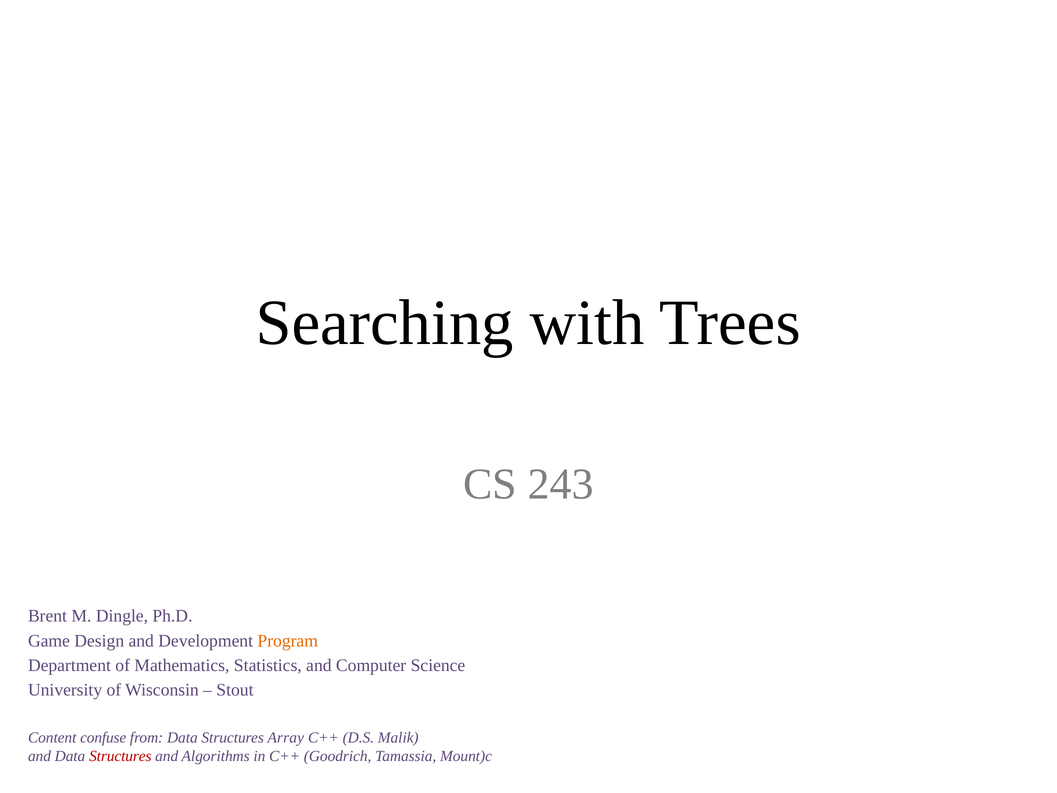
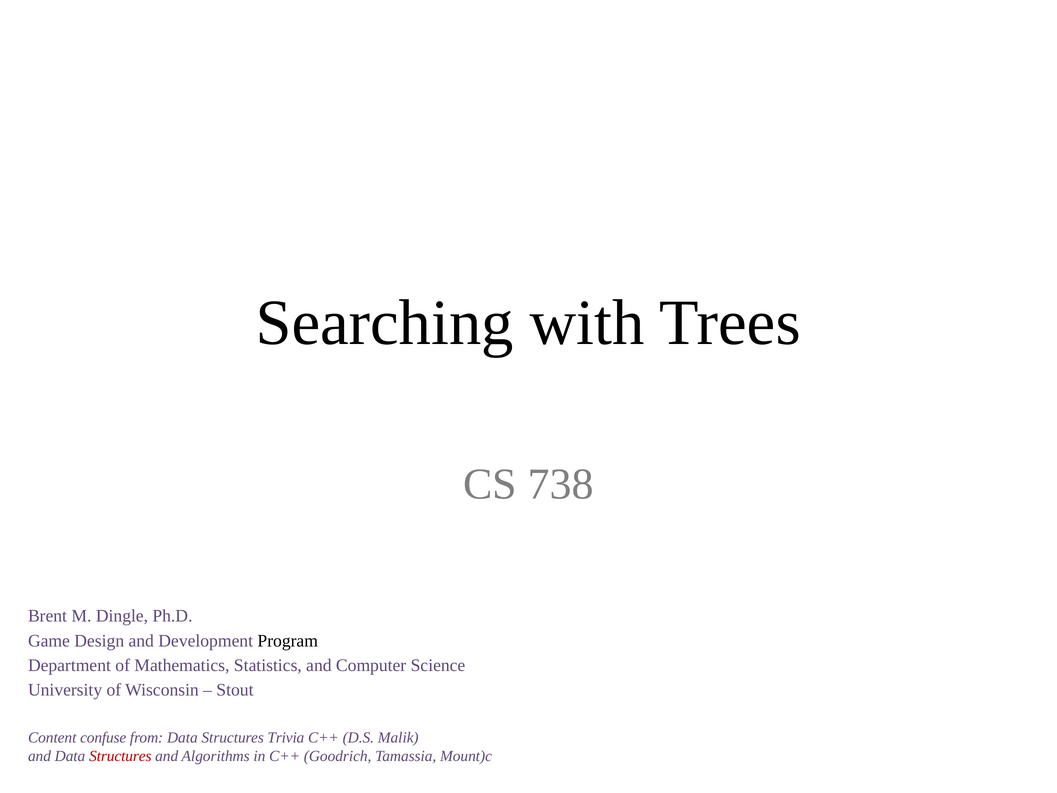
243: 243 -> 738
Program colour: orange -> black
Array: Array -> Trivia
